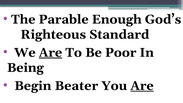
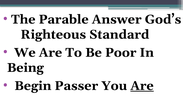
Enough: Enough -> Answer
Are at (50, 53) underline: present -> none
Beater: Beater -> Passer
